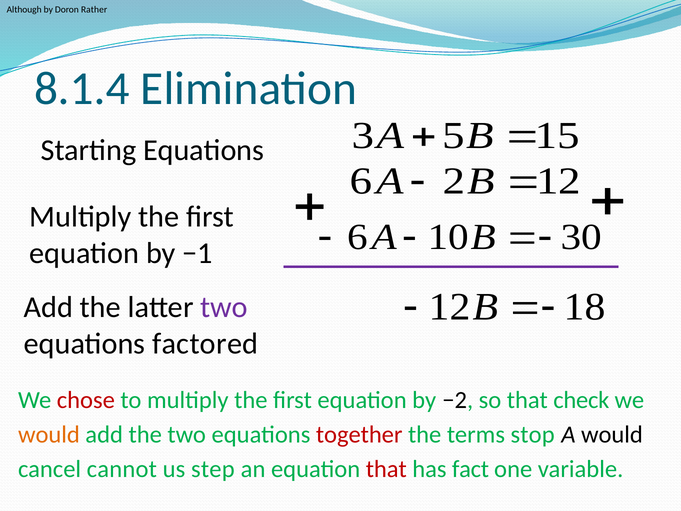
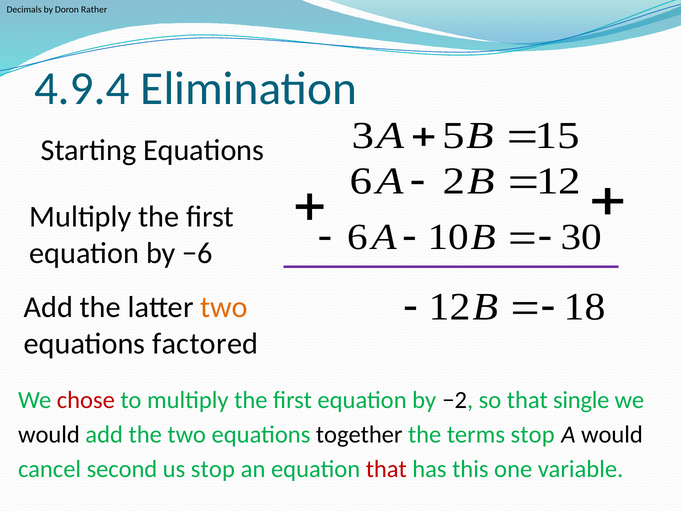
Although: Although -> Decimals
8.1.4: 8.1.4 -> 4.9.4
−1: −1 -> −6
two at (224, 307) colour: purple -> orange
check: check -> single
would at (49, 434) colour: orange -> black
together colour: red -> black
cannot: cannot -> second
us step: step -> stop
fact: fact -> this
